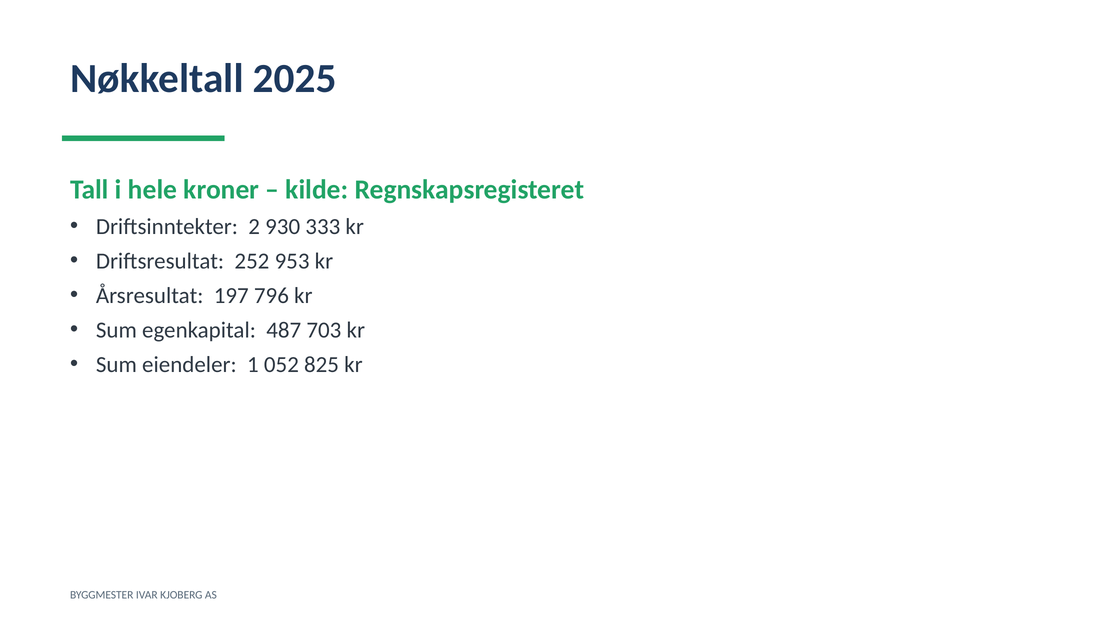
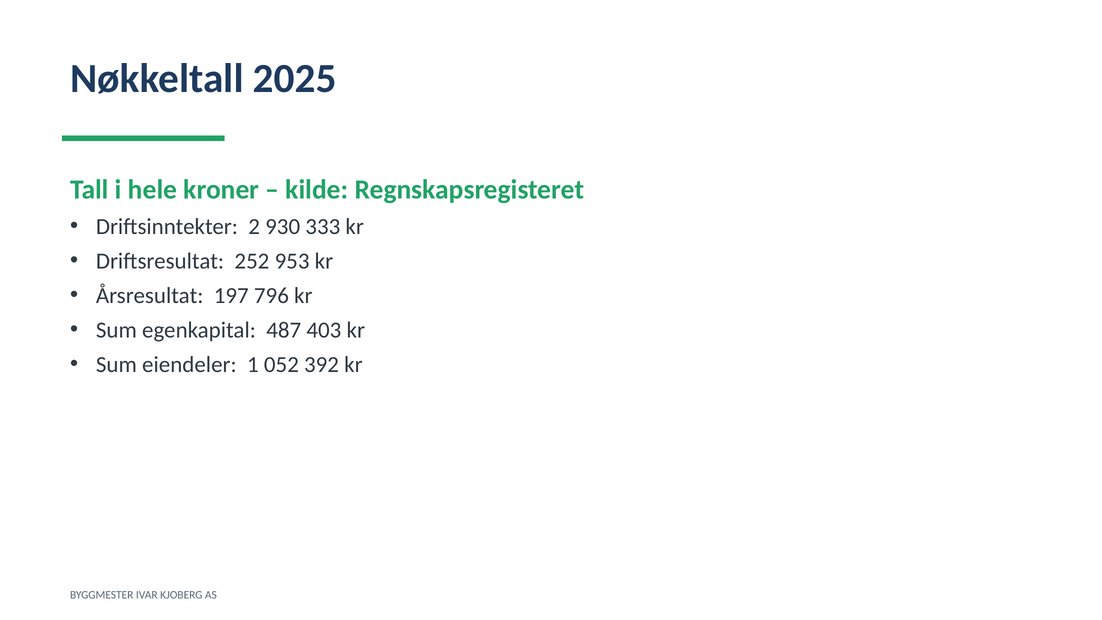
703: 703 -> 403
825: 825 -> 392
